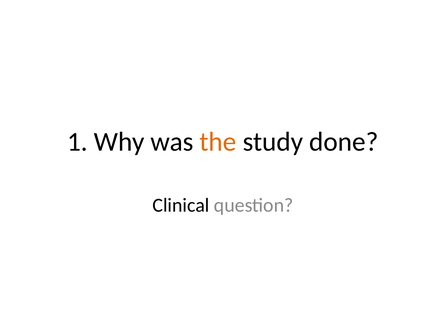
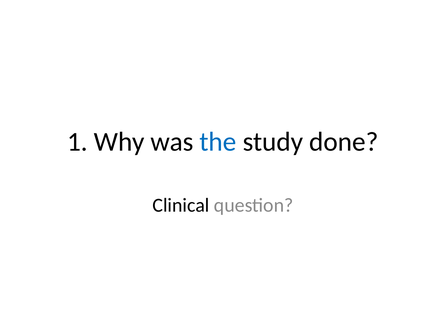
the colour: orange -> blue
